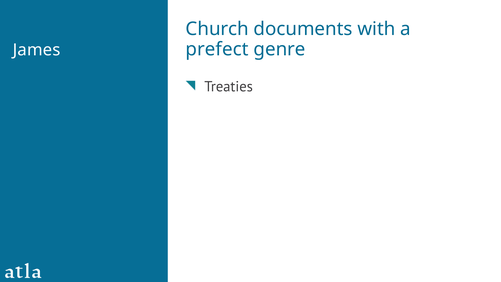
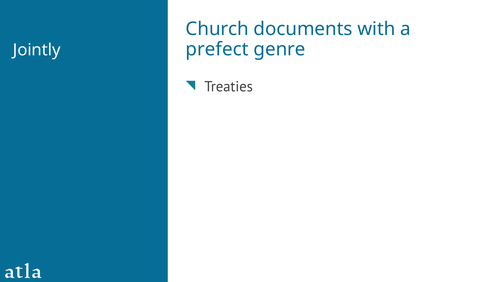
James: James -> Jointly
